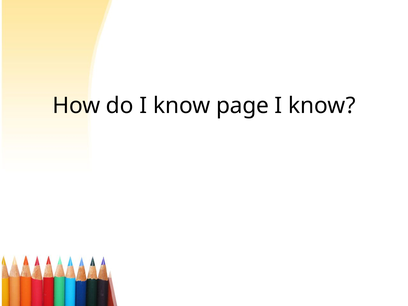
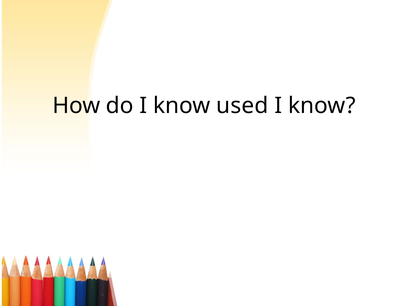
page: page -> used
